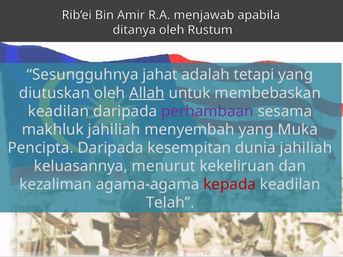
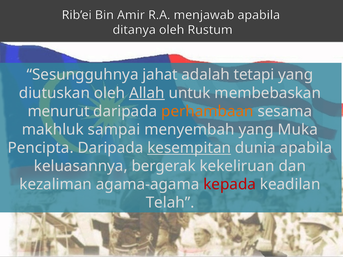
keadilan at (58, 111): keadilan -> menurut
perhambaan colour: purple -> orange
makhluk jahiliah: jahiliah -> sampai
kesempitan underline: none -> present
dunia jahiliah: jahiliah -> apabila
menurut: menurut -> bergerak
